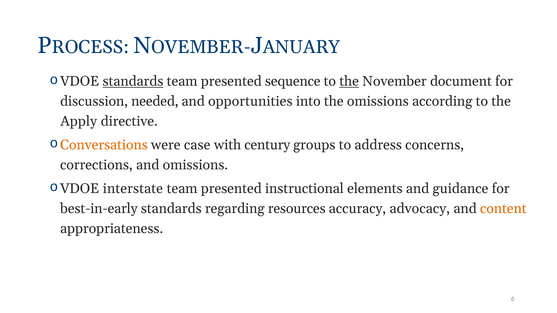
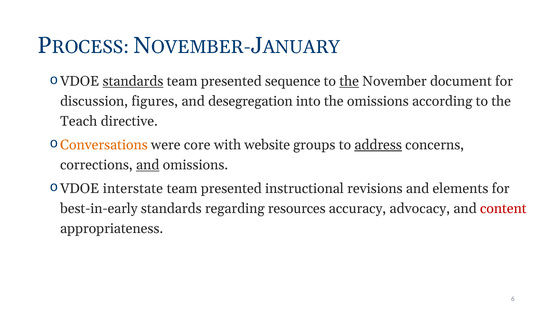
needed: needed -> figures
opportunities: opportunities -> desegregation
Apply: Apply -> Teach
case: case -> core
century: century -> website
address underline: none -> present
and at (148, 165) underline: none -> present
elements: elements -> revisions
guidance: guidance -> elements
content colour: orange -> red
